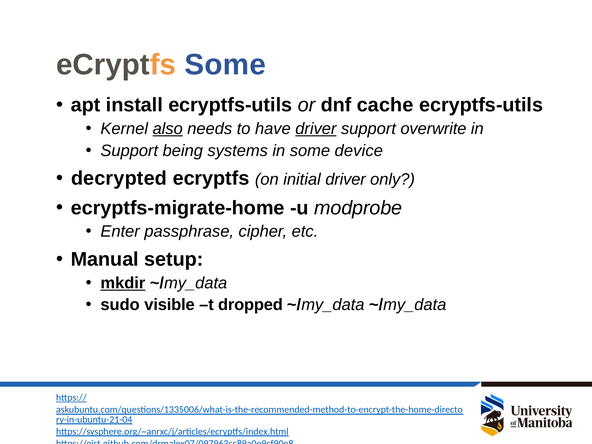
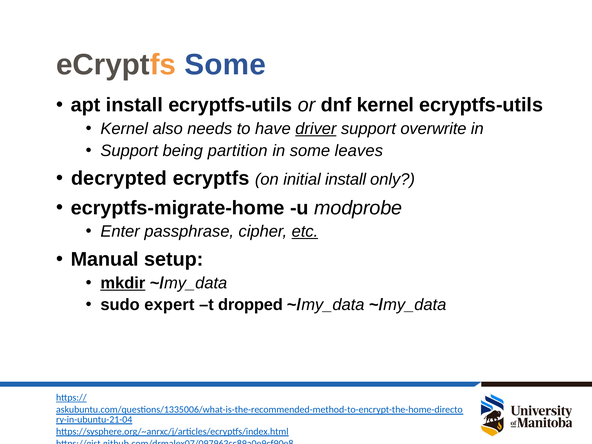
dnf cache: cache -> kernel
also underline: present -> none
systems: systems -> partition
device: device -> leaves
initial driver: driver -> install
etc underline: none -> present
visible: visible -> expert
